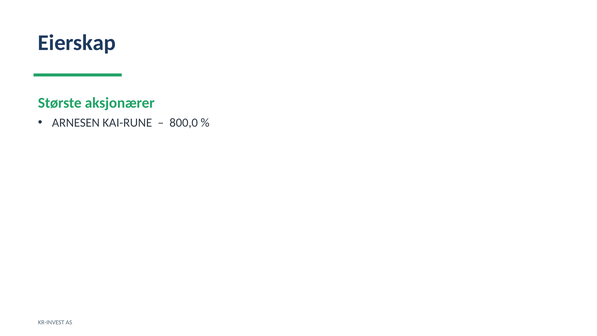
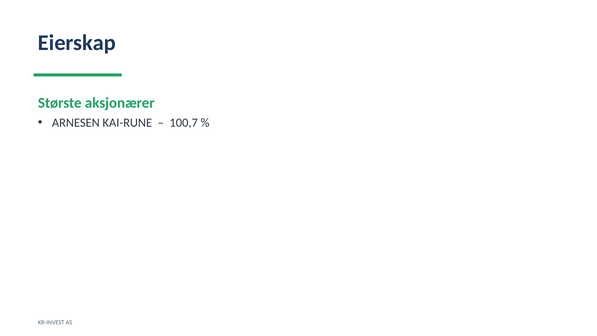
800,0: 800,0 -> 100,7
